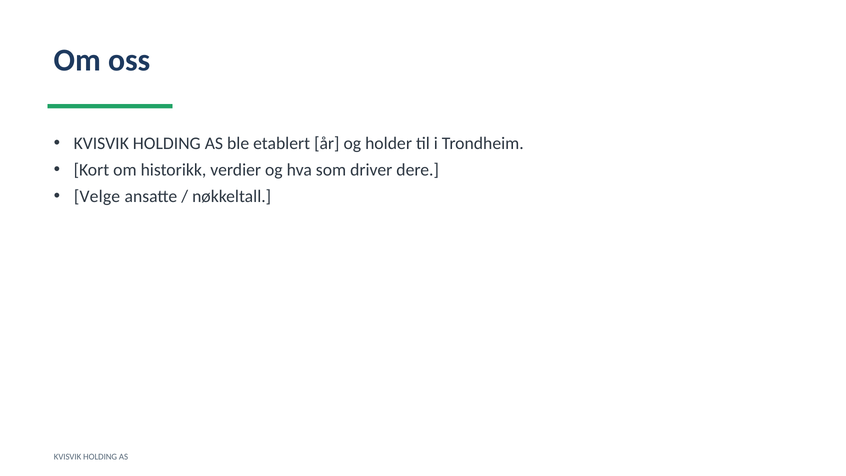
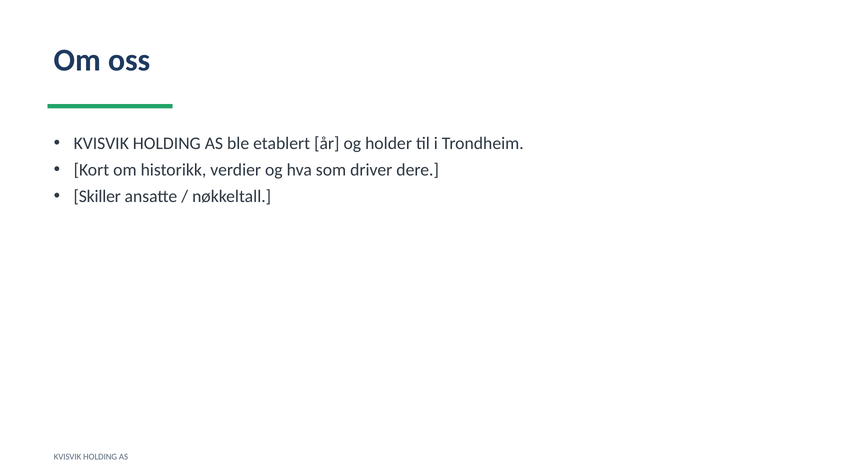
Velge: Velge -> Skiller
